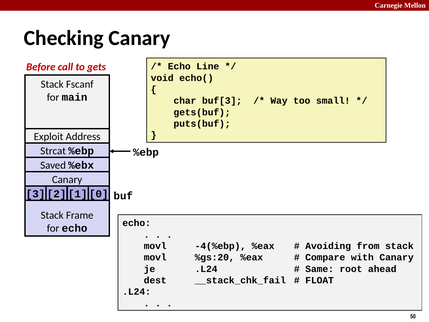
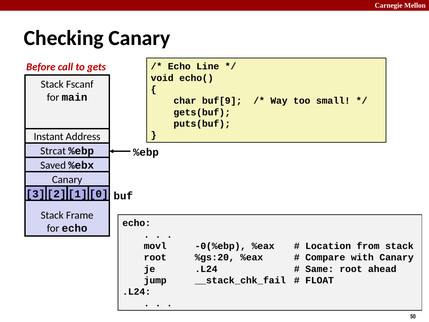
buf[3: buf[3 -> buf[9
Exploit: Exploit -> Instant
-4(%ebp: -4(%ebp -> -0(%ebp
Avoiding: Avoiding -> Location
movl at (155, 257): movl -> root
dest: dest -> jump
